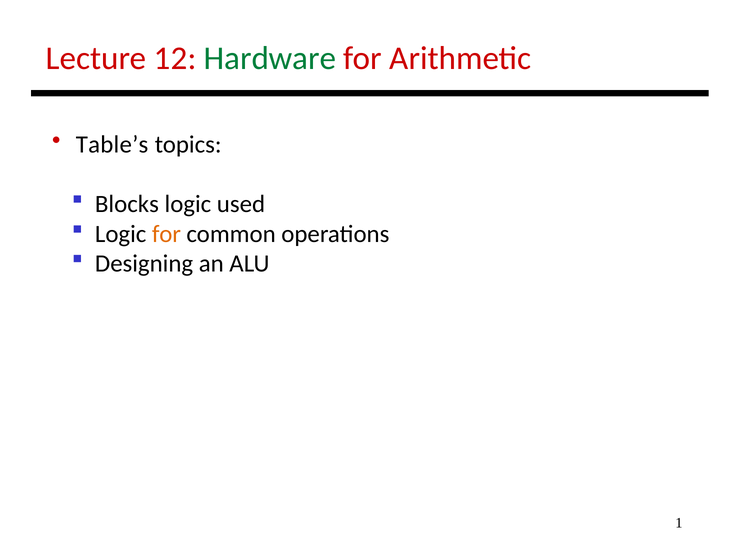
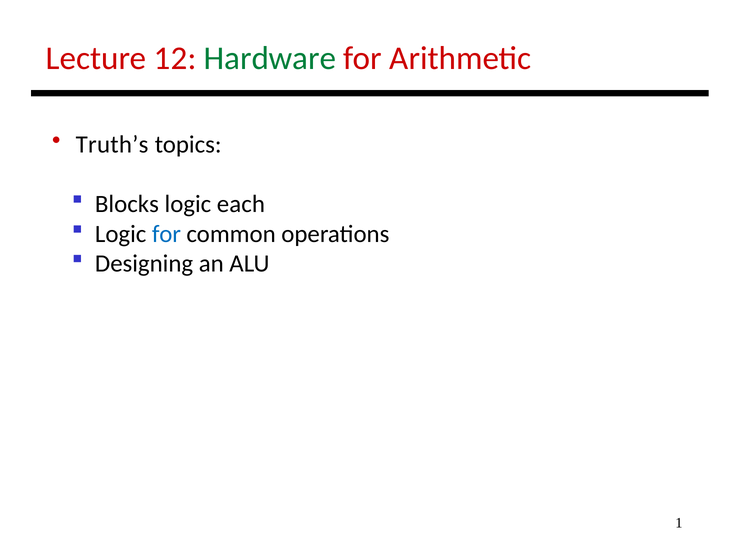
Table’s: Table’s -> Truth’s
used: used -> each
for at (166, 234) colour: orange -> blue
